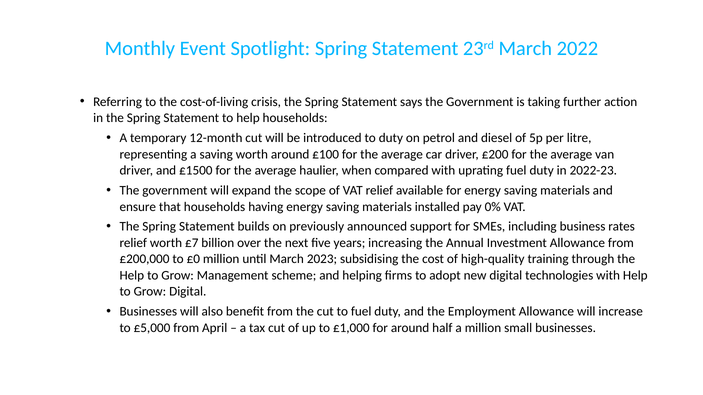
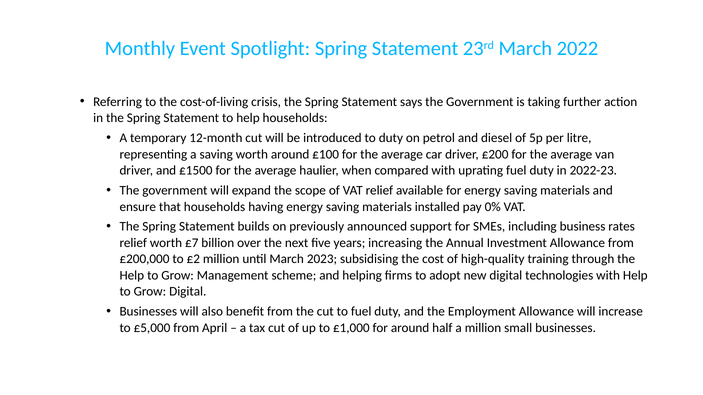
£0: £0 -> £2
